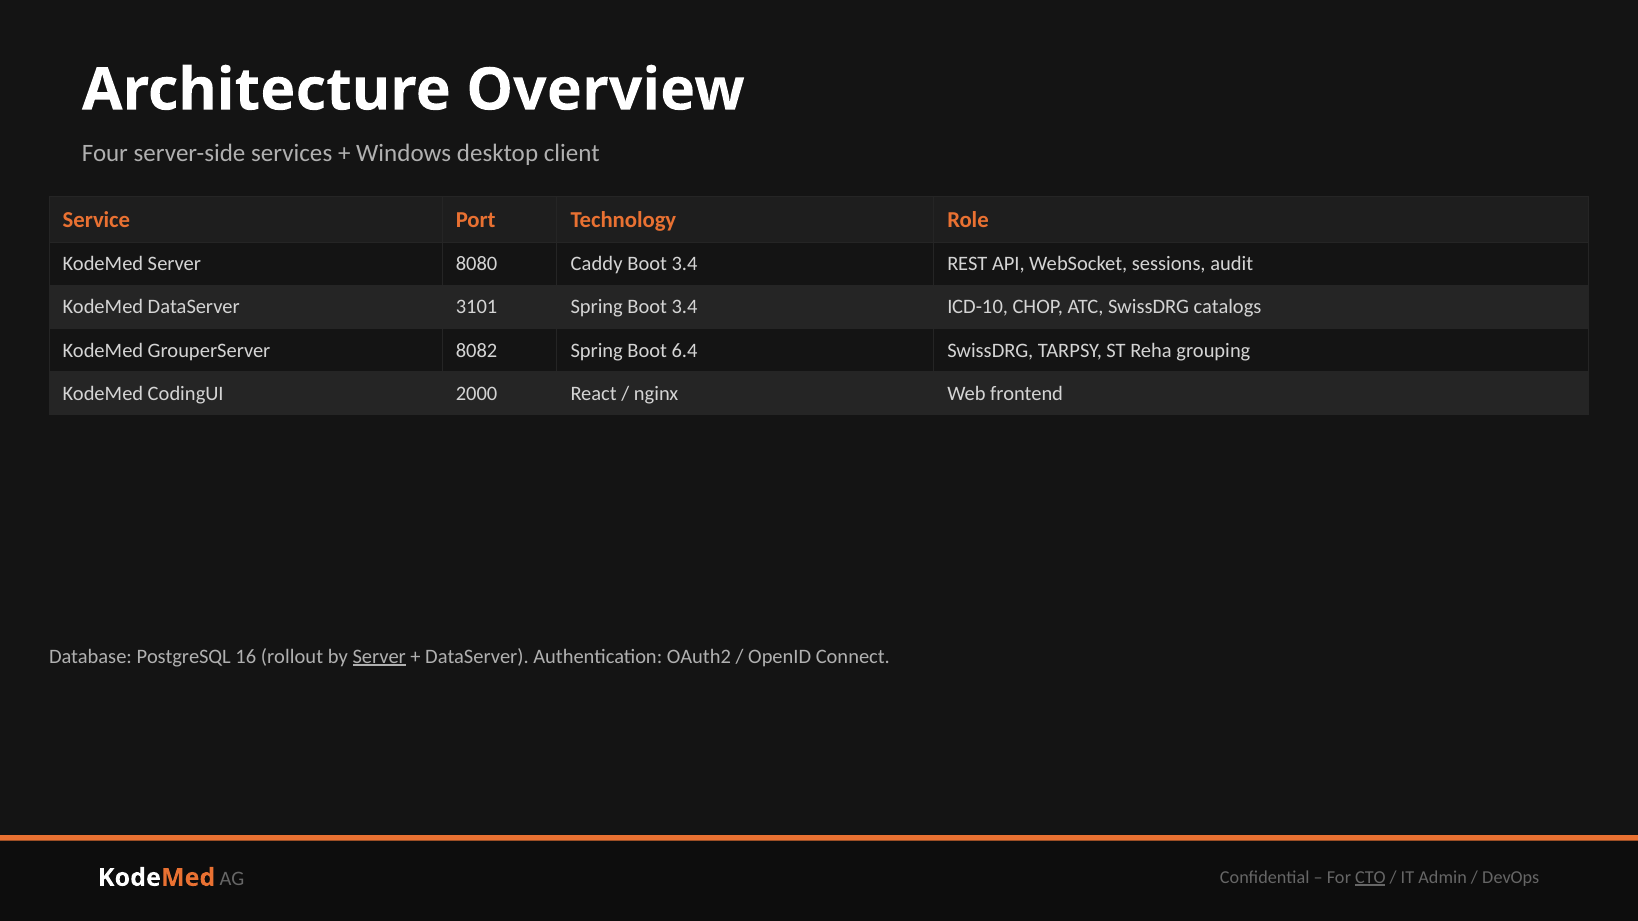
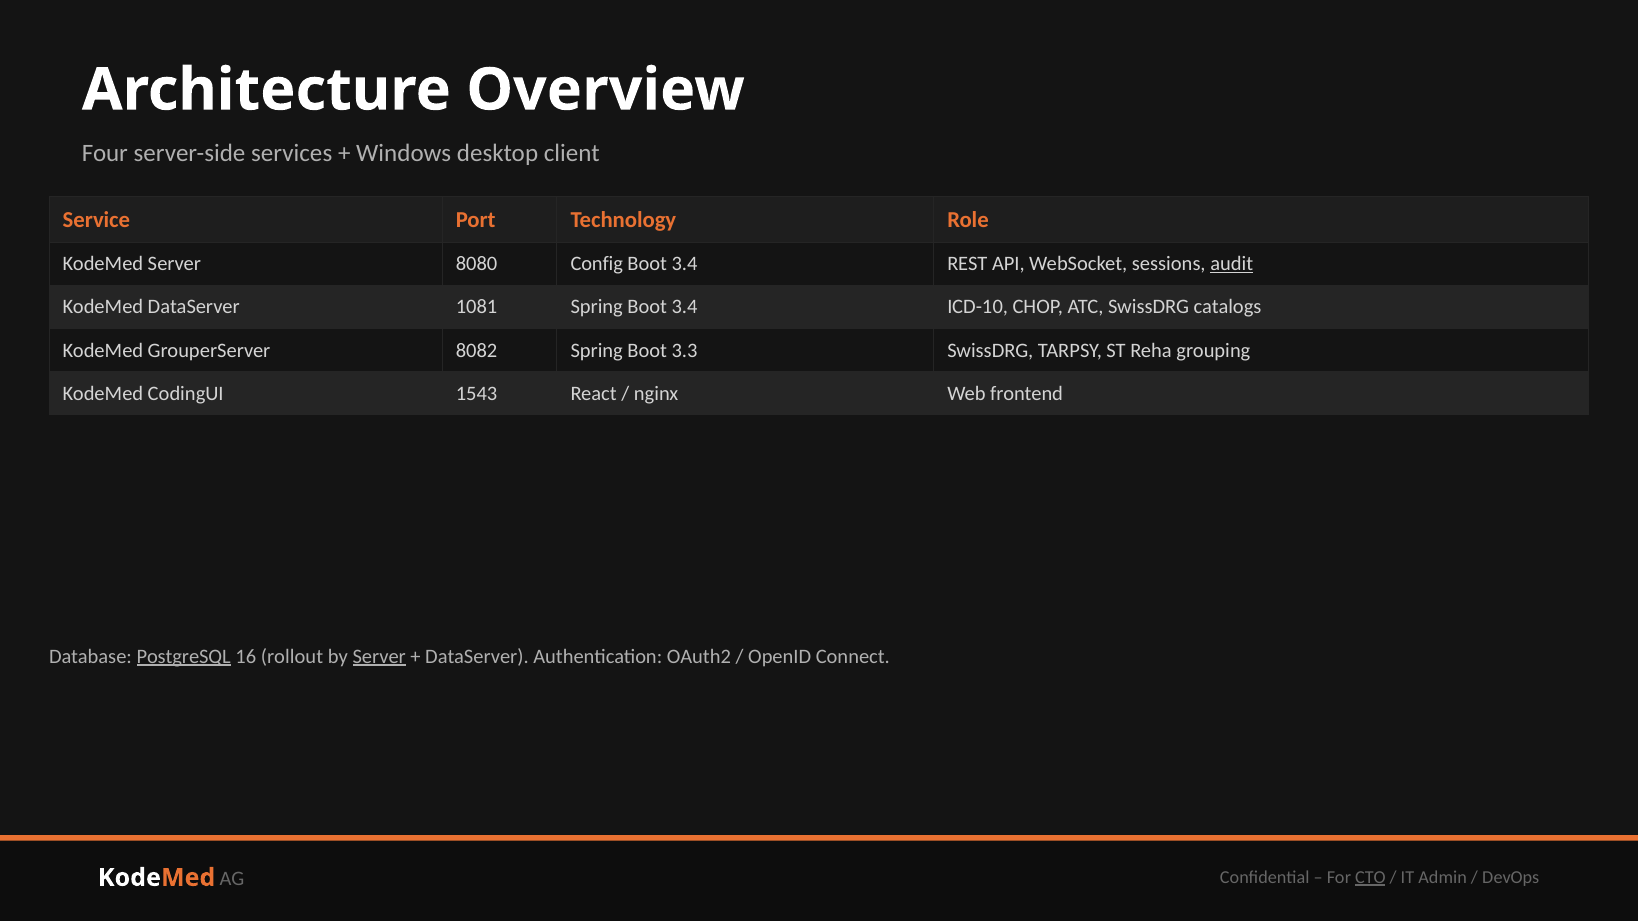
Caddy: Caddy -> Config
audit underline: none -> present
3101: 3101 -> 1081
6.4: 6.4 -> 3.3
2000: 2000 -> 1543
PostgreSQL underline: none -> present
